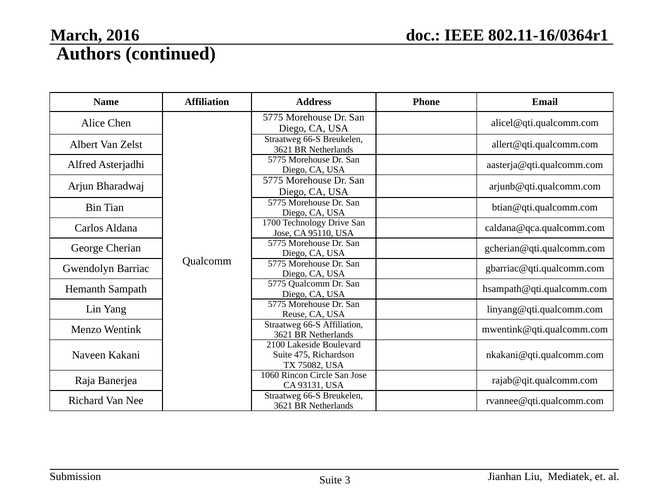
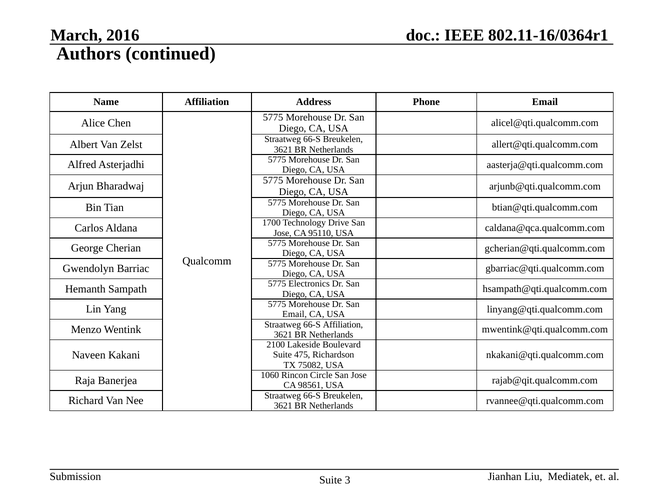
5775 Qualcomm: Qualcomm -> Electronics
Reuse at (295, 314): Reuse -> Email
93131: 93131 -> 98561
